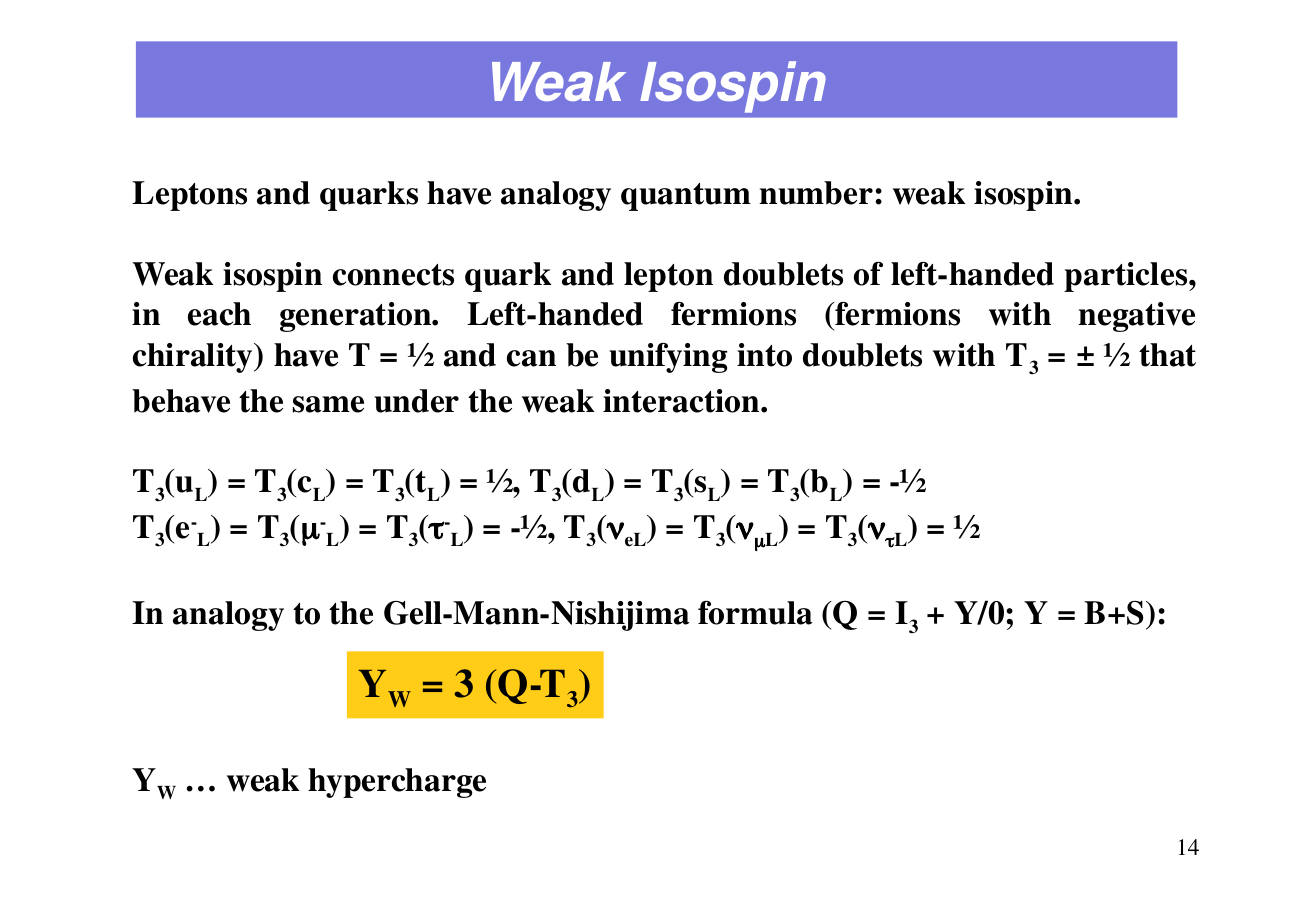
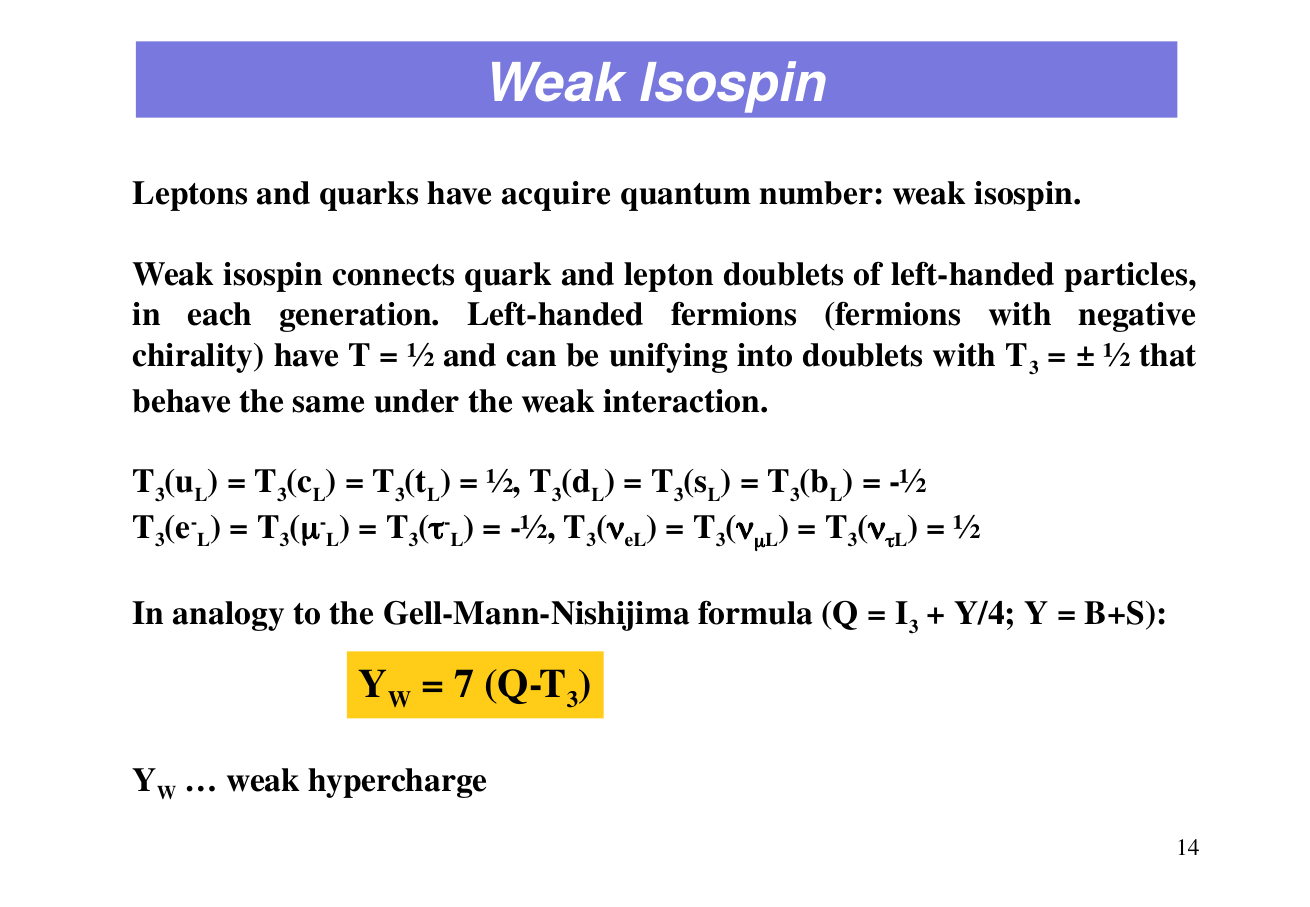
have analogy: analogy -> acquire
Y/0: Y/0 -> Y/4
3 at (464, 684): 3 -> 7
